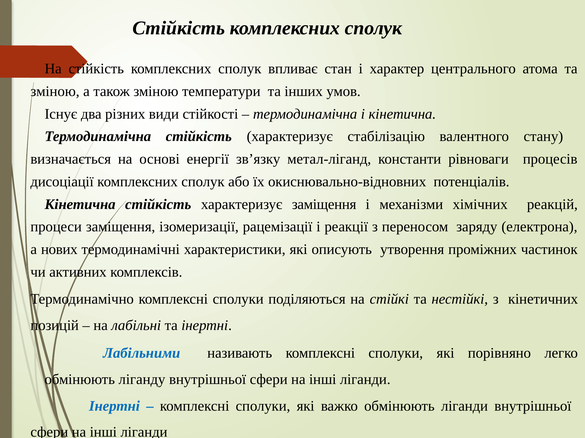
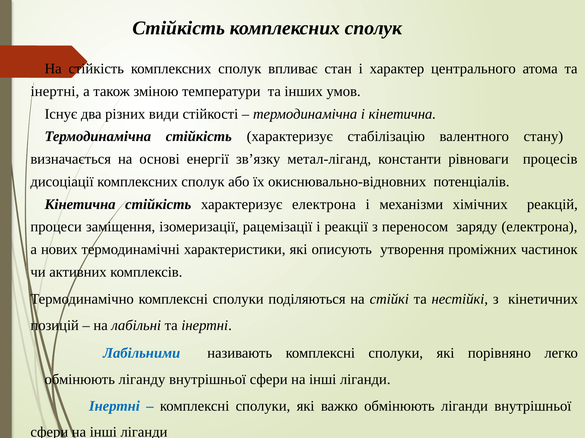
зміною at (55, 91): зміною -> інертні
характеризує заміщення: заміщення -> електрона
